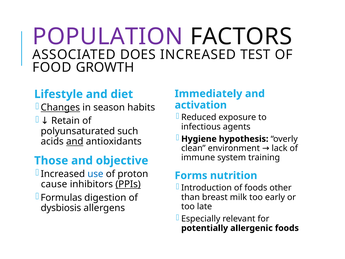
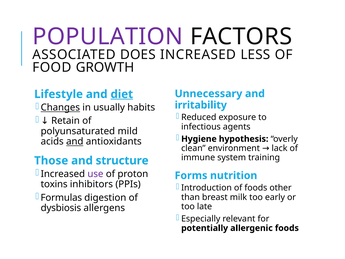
TEST: TEST -> LESS
Immediately: Immediately -> Unnecessary
diet underline: none -> present
season: season -> usually
activation: activation -> irritability
such: such -> mild
objective: objective -> structure
use colour: blue -> purple
cause: cause -> toxins
PPIs underline: present -> none
